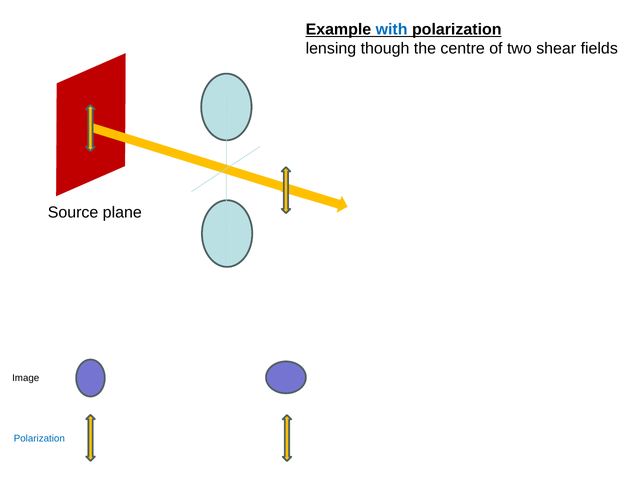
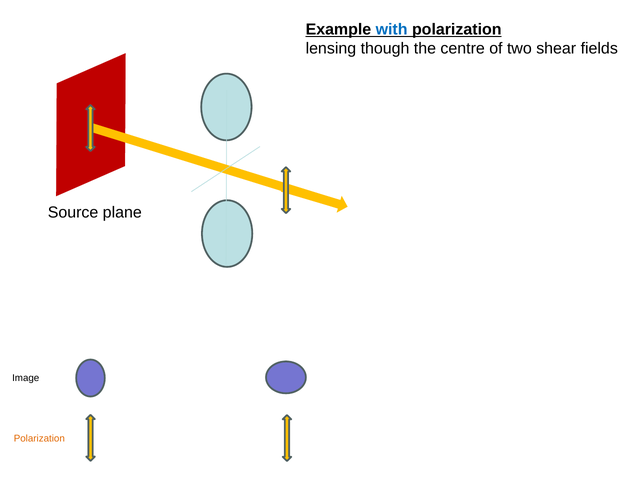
Polarization at (39, 439) colour: blue -> orange
